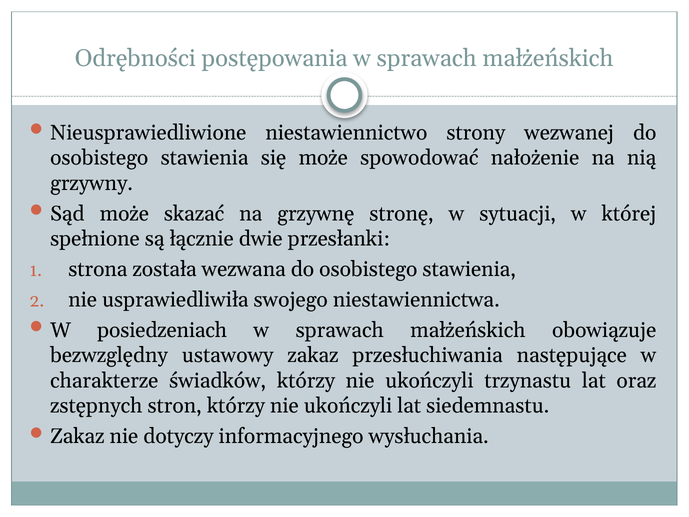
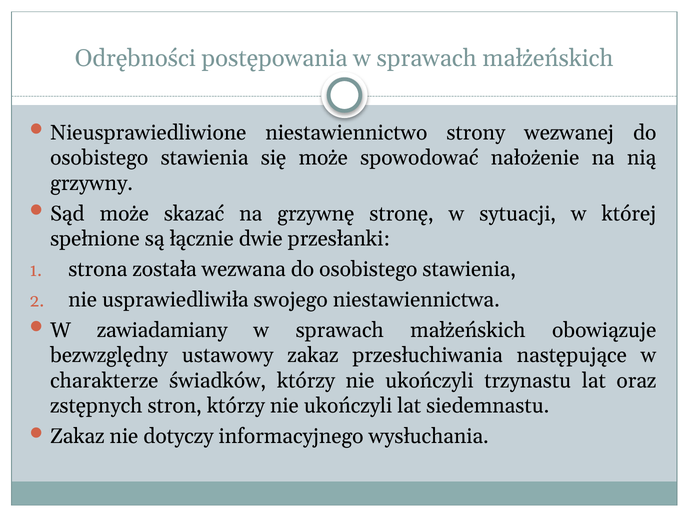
posiedzeniach: posiedzeniach -> zawiadamiany
